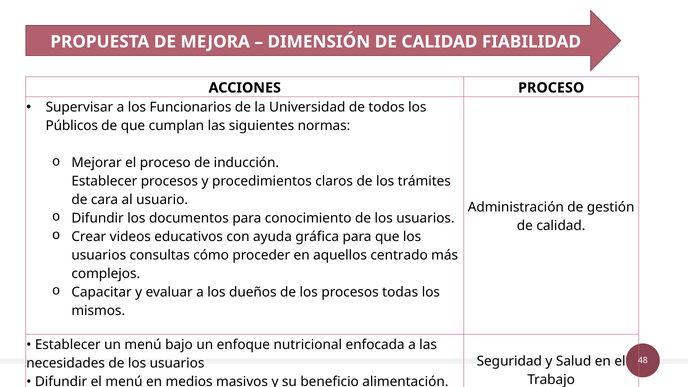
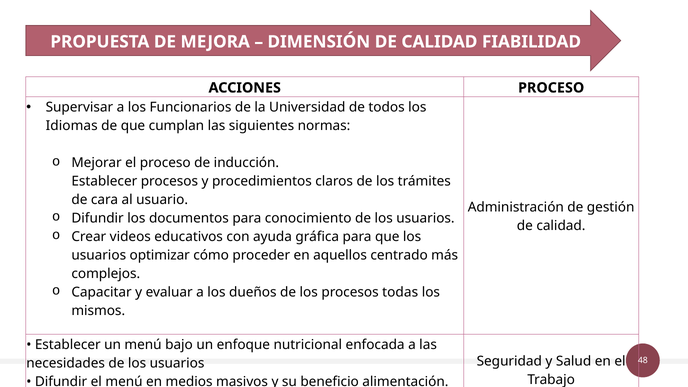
Públicos: Públicos -> Idiomas
consultas: consultas -> optimizar
